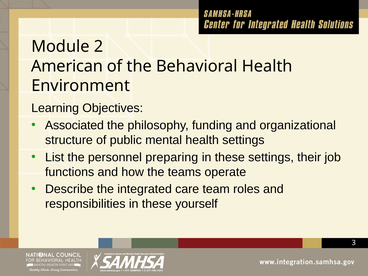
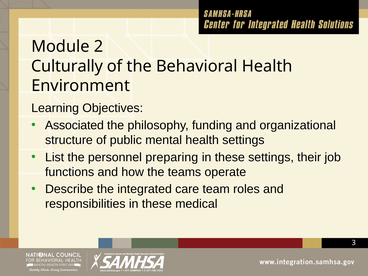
American: American -> Culturally
yourself: yourself -> medical
